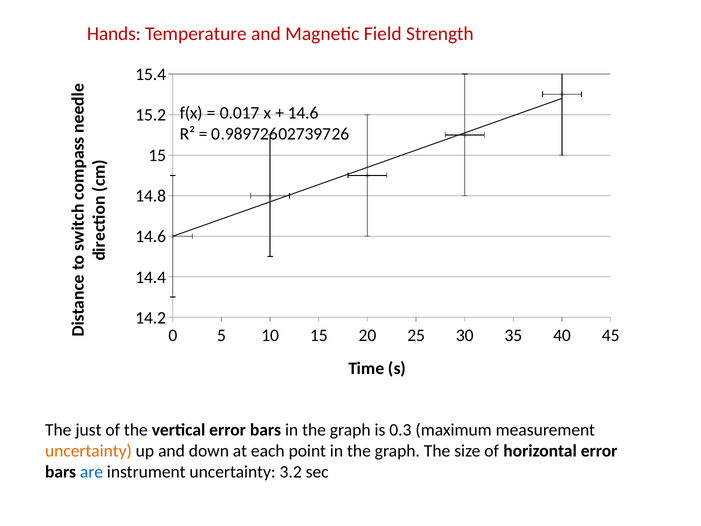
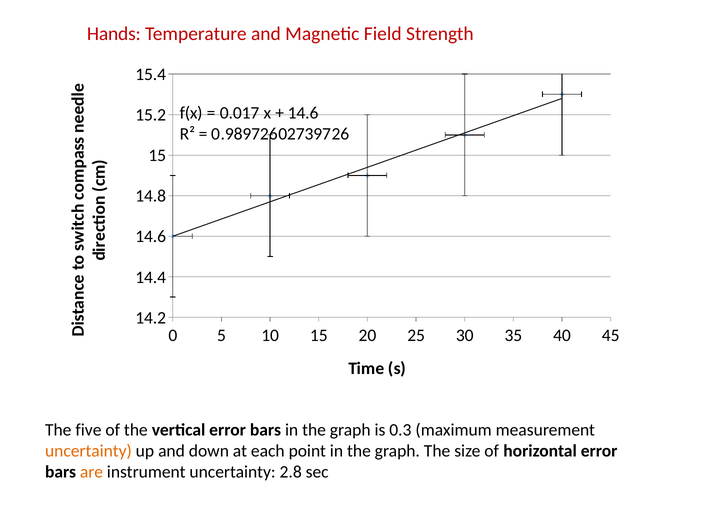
just: just -> five
are colour: blue -> orange
3.2: 3.2 -> 2.8
